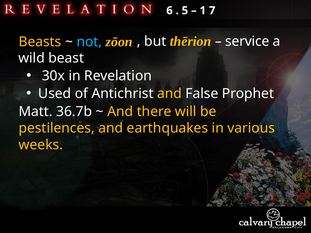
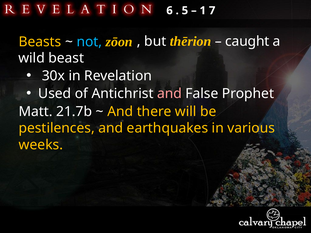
service: service -> caught
and at (170, 94) colour: yellow -> pink
36.7b: 36.7b -> 21.7b
